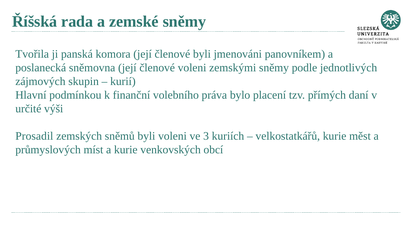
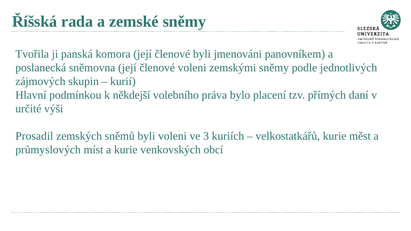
finanční: finanční -> někdejší
